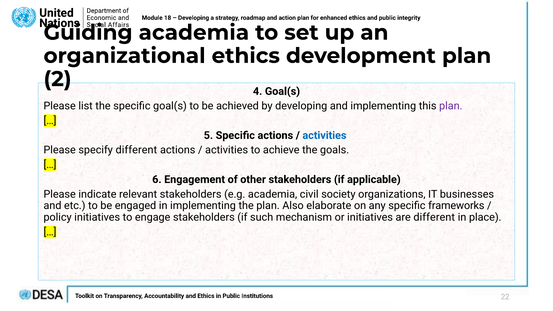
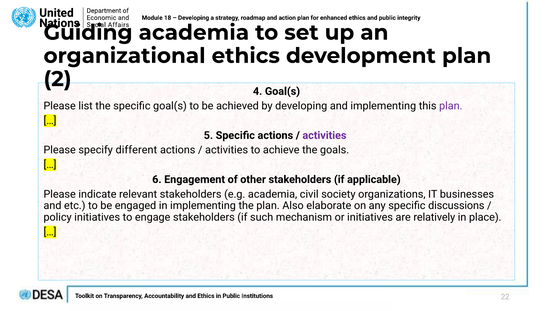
activities at (324, 135) colour: blue -> purple
frameworks: frameworks -> discussions
are different: different -> relatively
